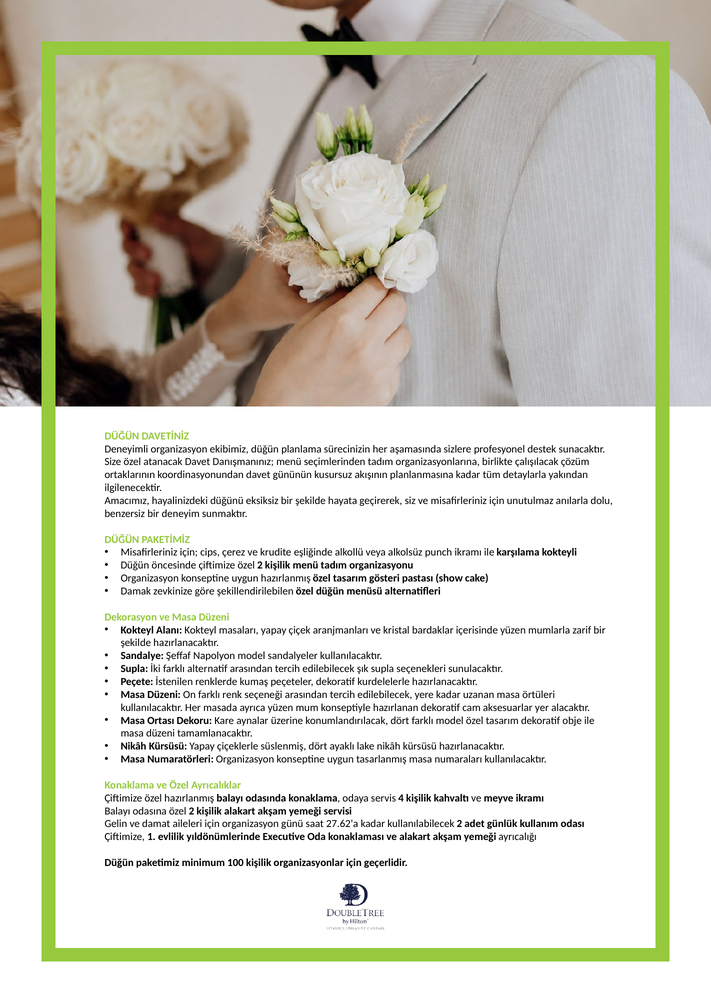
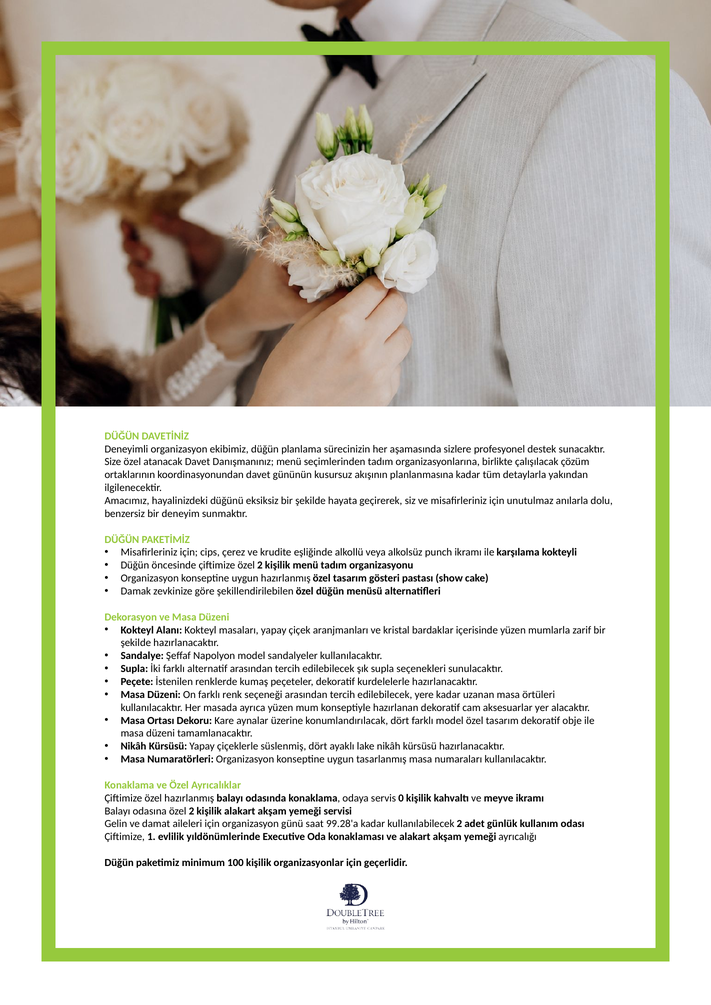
4: 4 -> 0
27.62'a: 27.62'a -> 99.28'a
